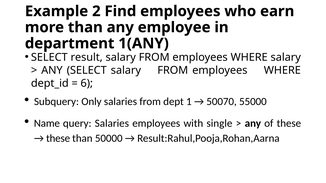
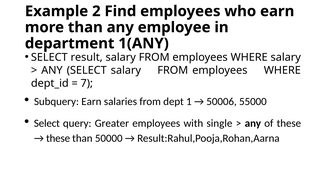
6: 6 -> 7
Subquery Only: Only -> Earn
50070: 50070 -> 50006
Name at (47, 124): Name -> Select
query Salaries: Salaries -> Greater
